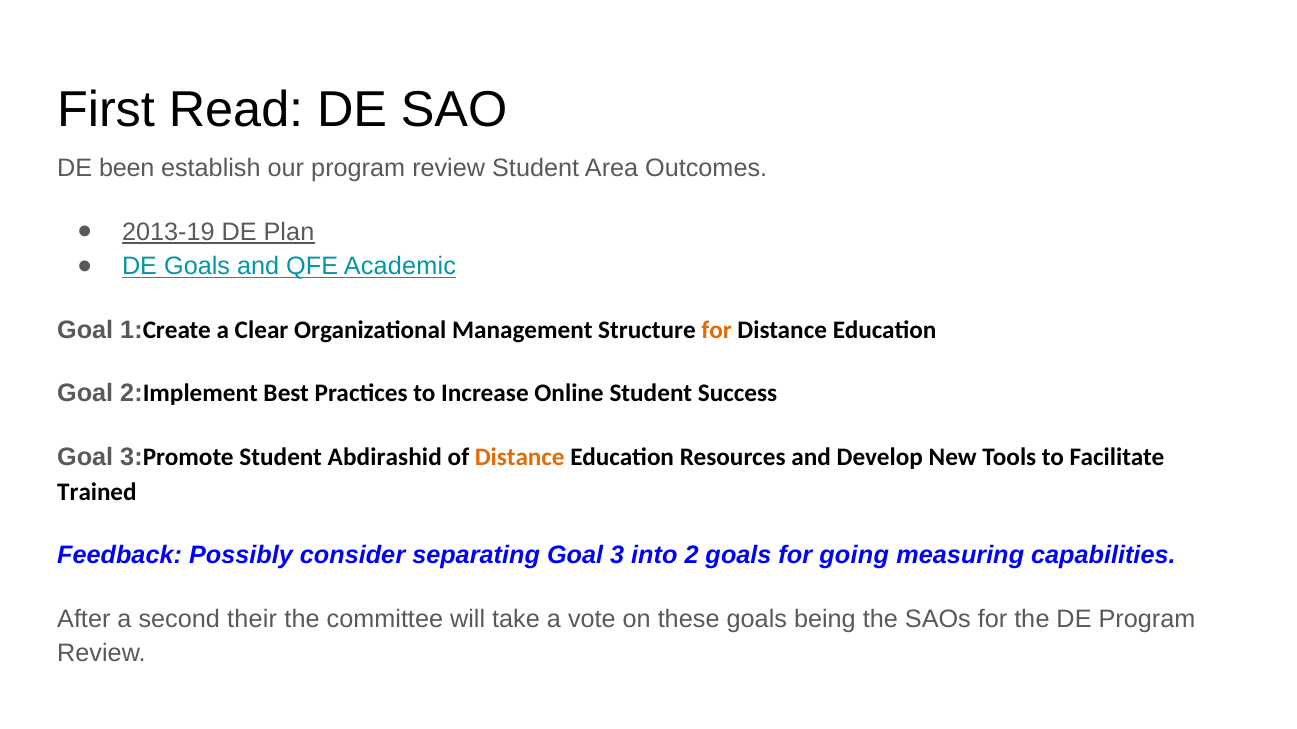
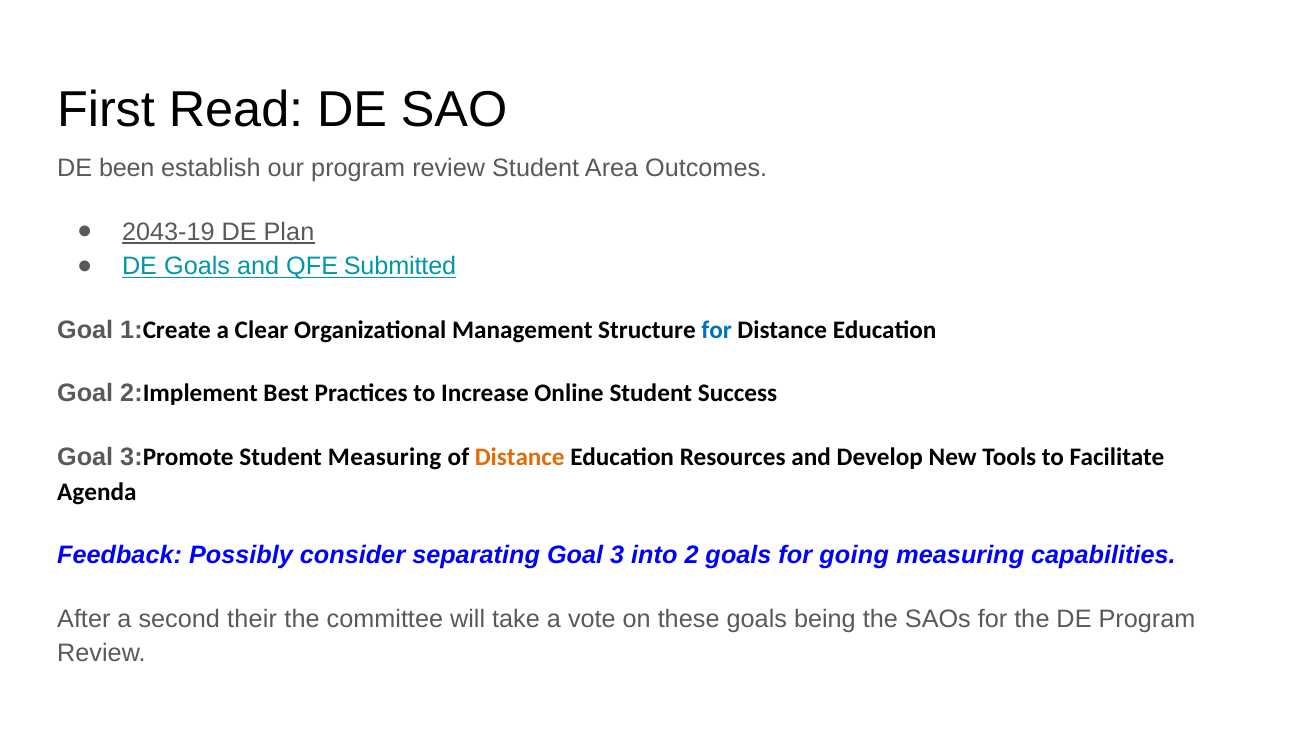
2013-19: 2013-19 -> 2043-19
Academic: Academic -> Submitted
for at (717, 330) colour: orange -> blue
Student Abdirashid: Abdirashid -> Measuring
Trained: Trained -> Agenda
